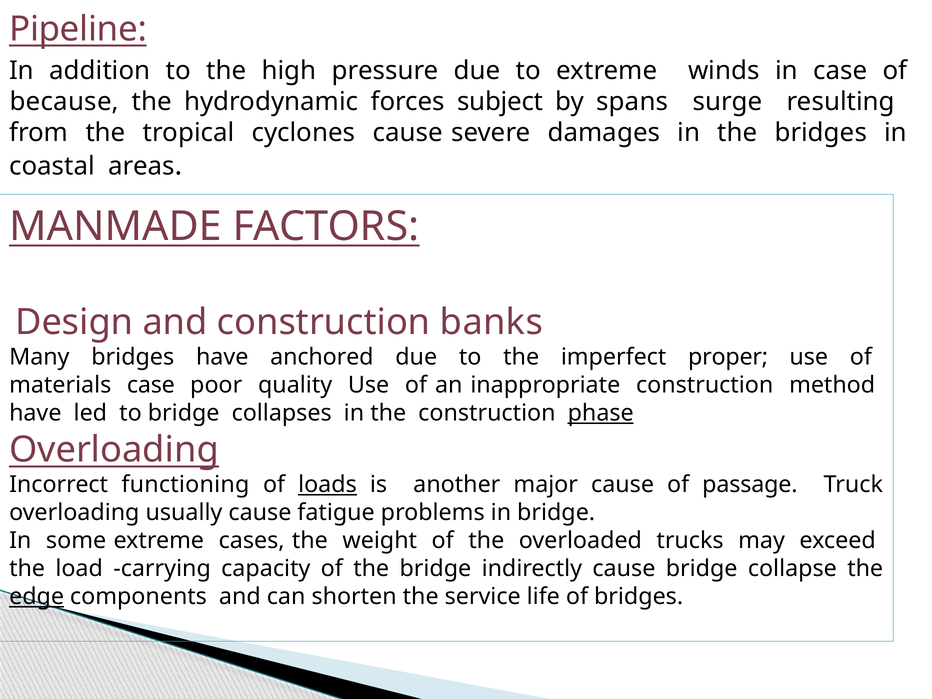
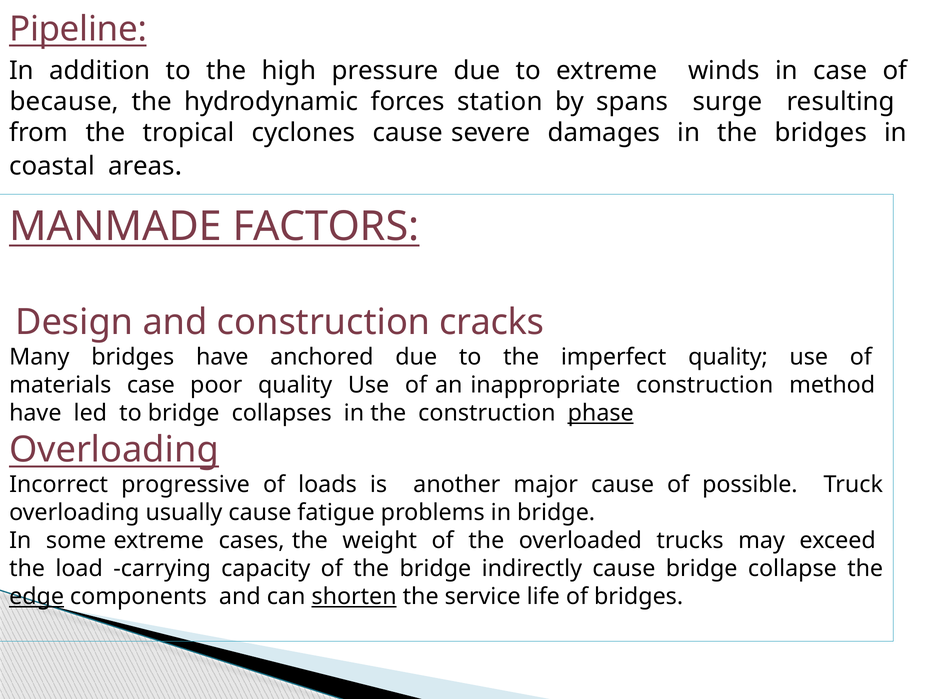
subject: subject -> station
banks: banks -> cracks
imperfect proper: proper -> quality
functioning: functioning -> progressive
loads underline: present -> none
passage: passage -> possible
shorten underline: none -> present
